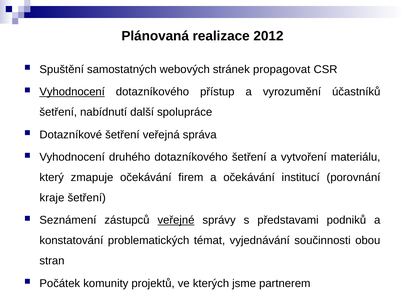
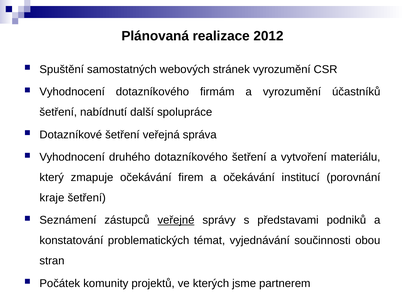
stránek propagovat: propagovat -> vyrozumění
Vyhodnocení at (72, 92) underline: present -> none
přístup: přístup -> firmám
